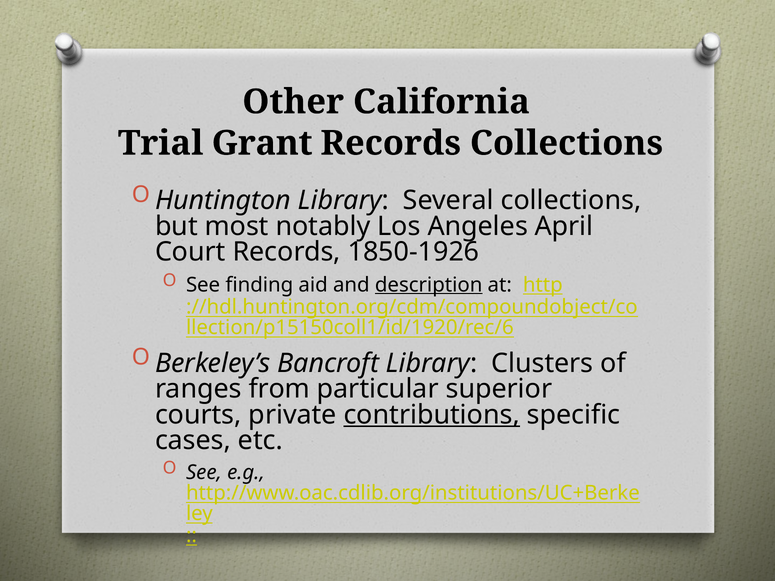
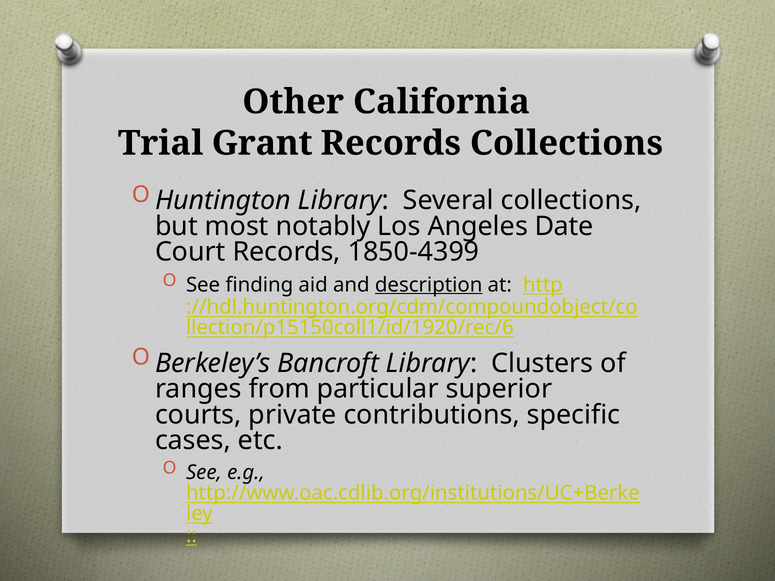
April: April -> Date
1850-1926: 1850-1926 -> 1850-4399
contributions underline: present -> none
